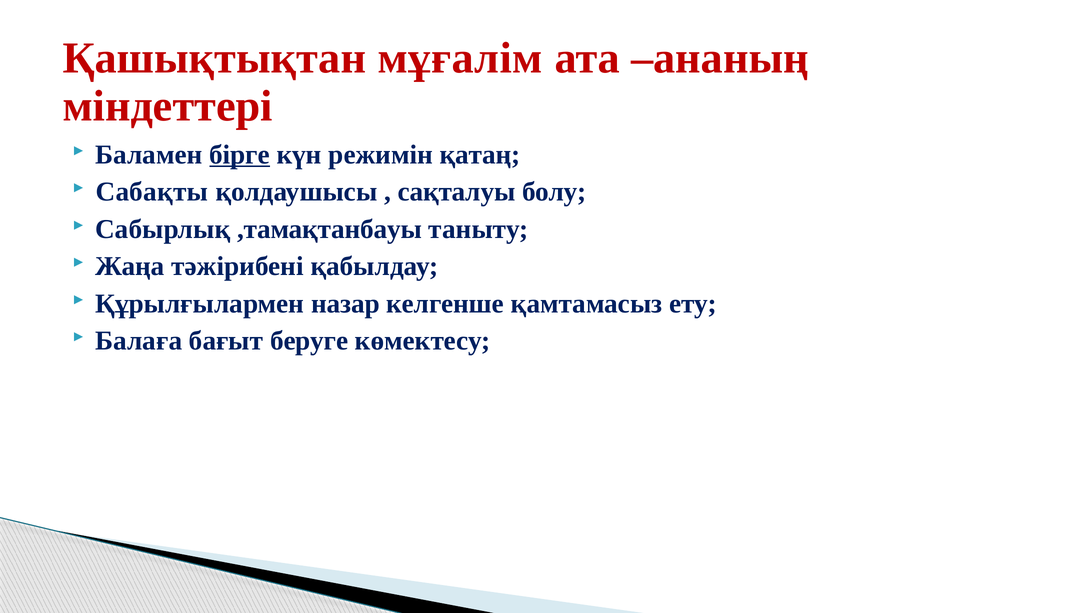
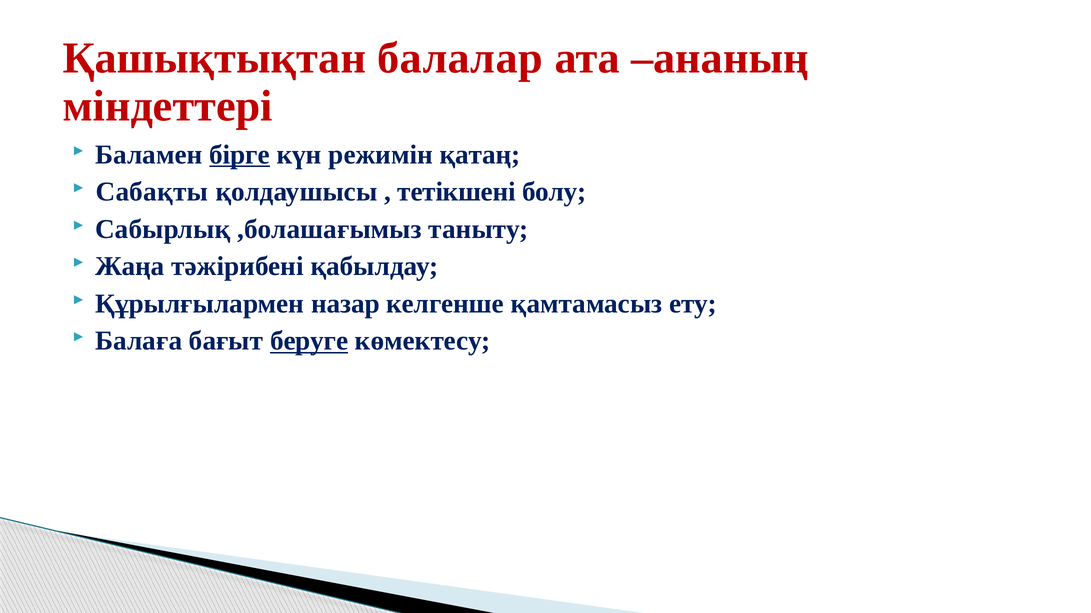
мұғалім: мұғалім -> балалар
сақталуы: сақталуы -> тетікшені
,тамақтанбауы: ,тамақтанбауы -> ,болашағымыз
беруге underline: none -> present
